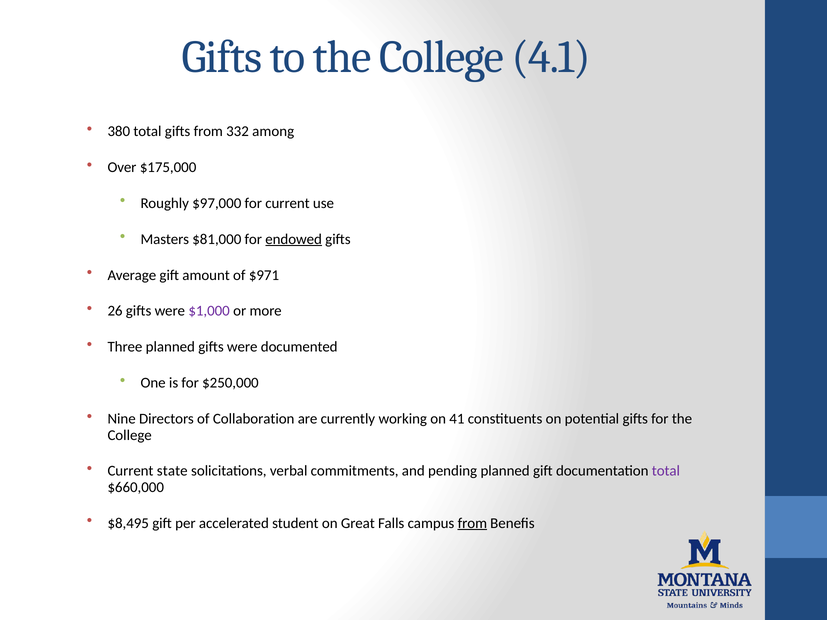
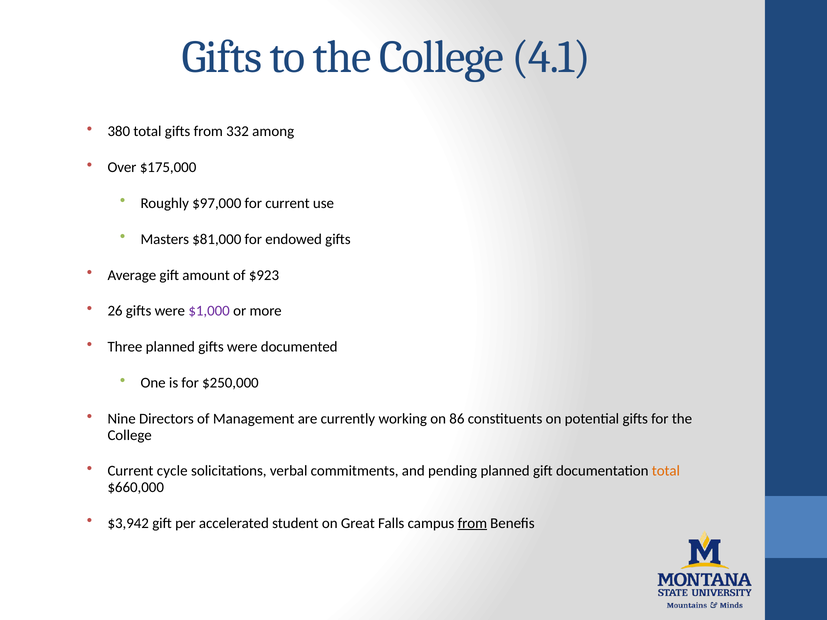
endowed underline: present -> none
$971: $971 -> $923
Collaboration: Collaboration -> Management
41: 41 -> 86
state: state -> cycle
total at (666, 471) colour: purple -> orange
$8,495: $8,495 -> $3,942
